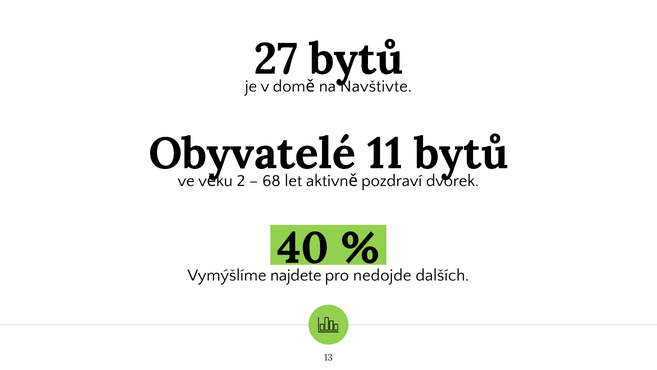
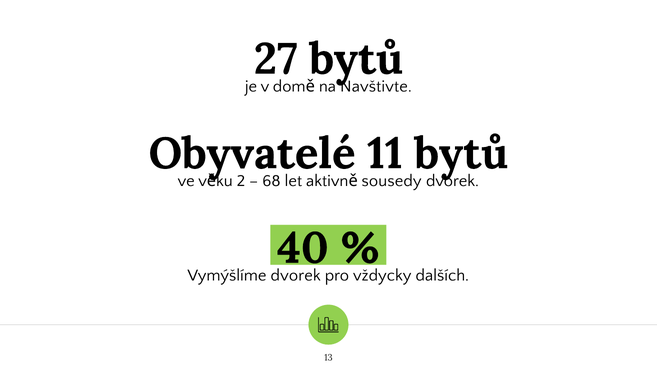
pozdraví: pozdraví -> sousedy
Vymýšlíme najdete: najdete -> dvorek
nedojde: nedojde -> vždycky
